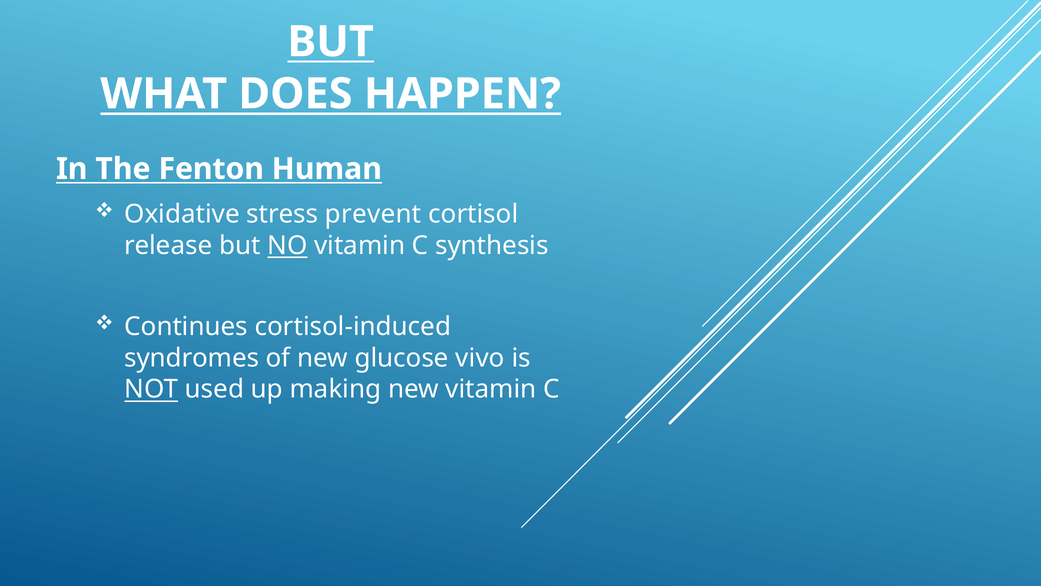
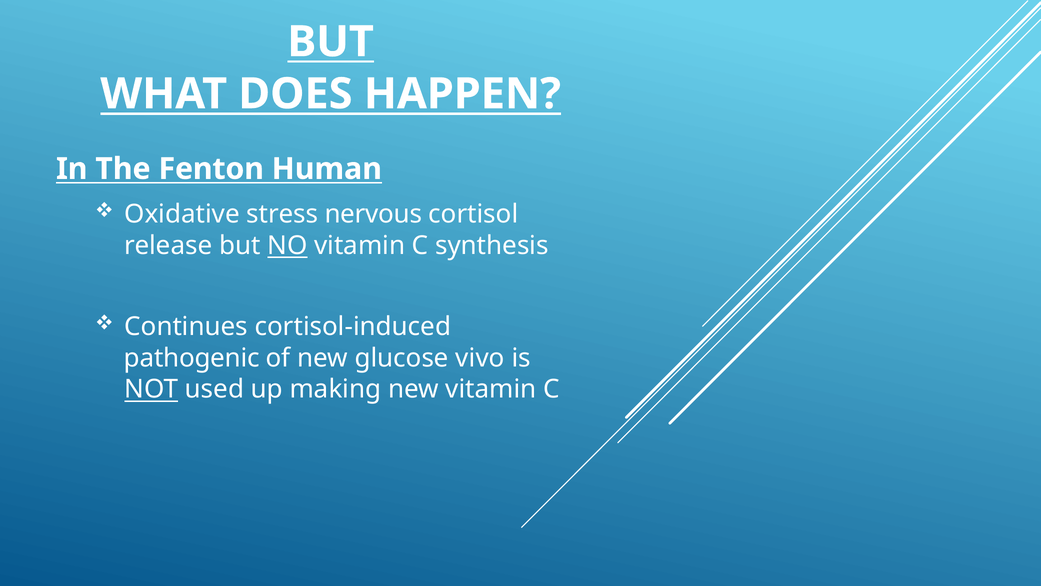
prevent: prevent -> nervous
syndromes: syndromes -> pathogenic
